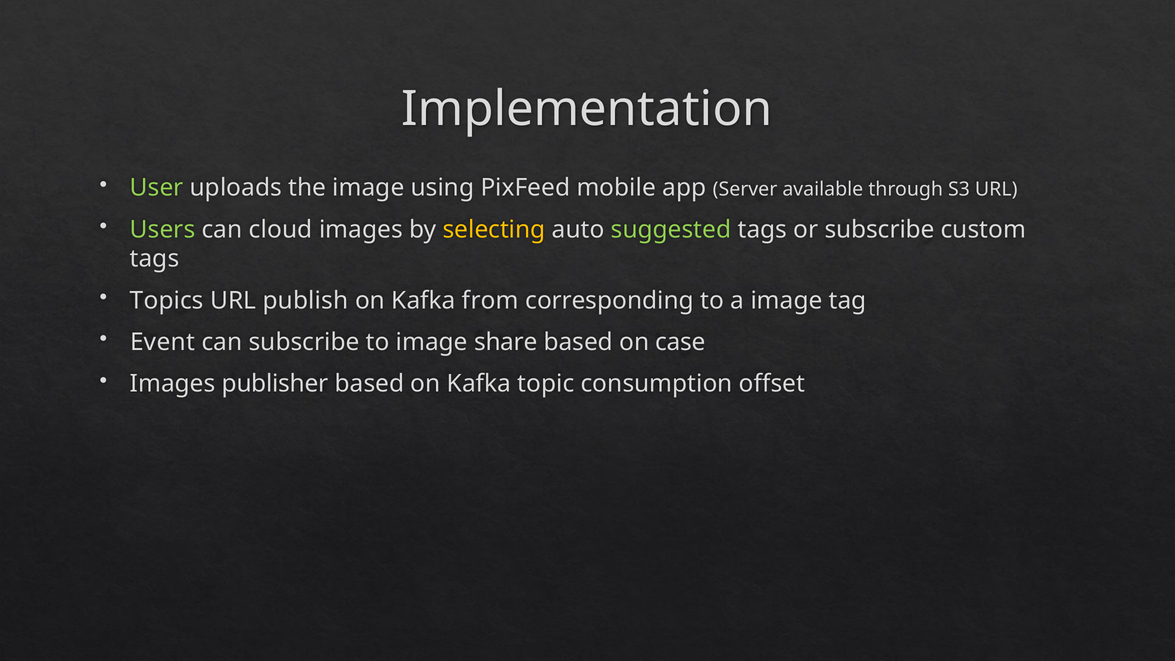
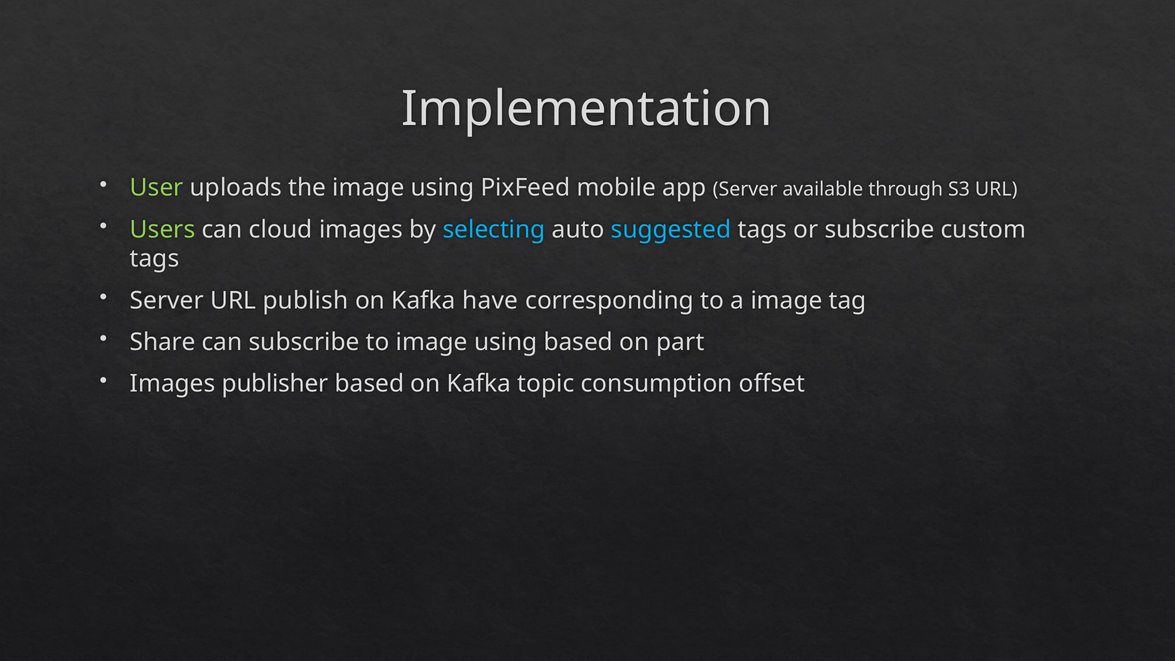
selecting colour: yellow -> light blue
suggested colour: light green -> light blue
Topics at (167, 300): Topics -> Server
from: from -> have
Event: Event -> Share
to image share: share -> using
case: case -> part
